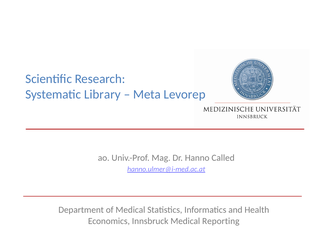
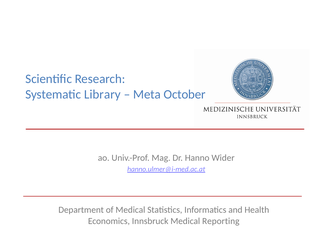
Levorep: Levorep -> October
Called: Called -> Wider
